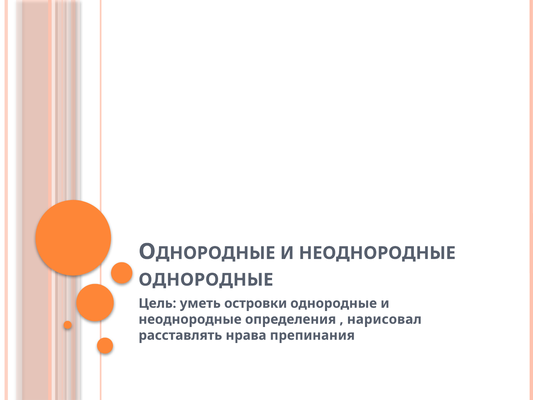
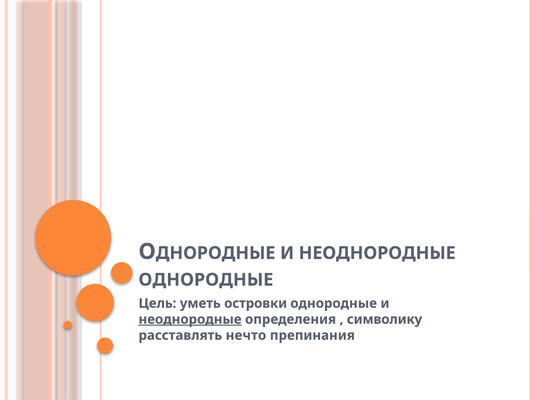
неоднородные at (190, 319) underline: none -> present
нарисовал: нарисовал -> символику
нрава: нрава -> нечто
